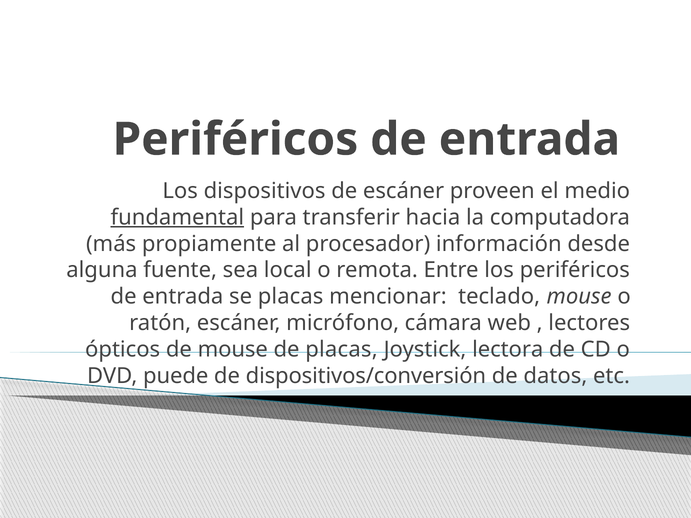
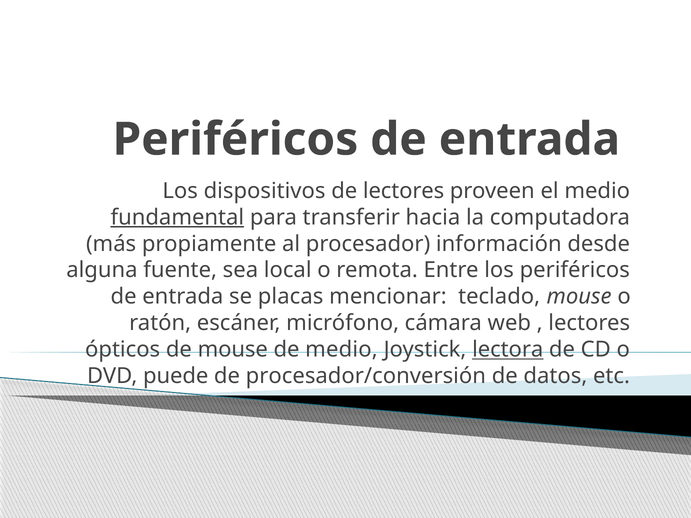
de escáner: escáner -> lectores
de placas: placas -> medio
lectora underline: none -> present
dispositivos/conversión: dispositivos/conversión -> procesador/conversión
